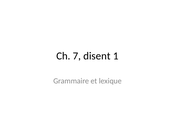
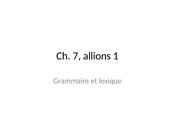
disent: disent -> allions
